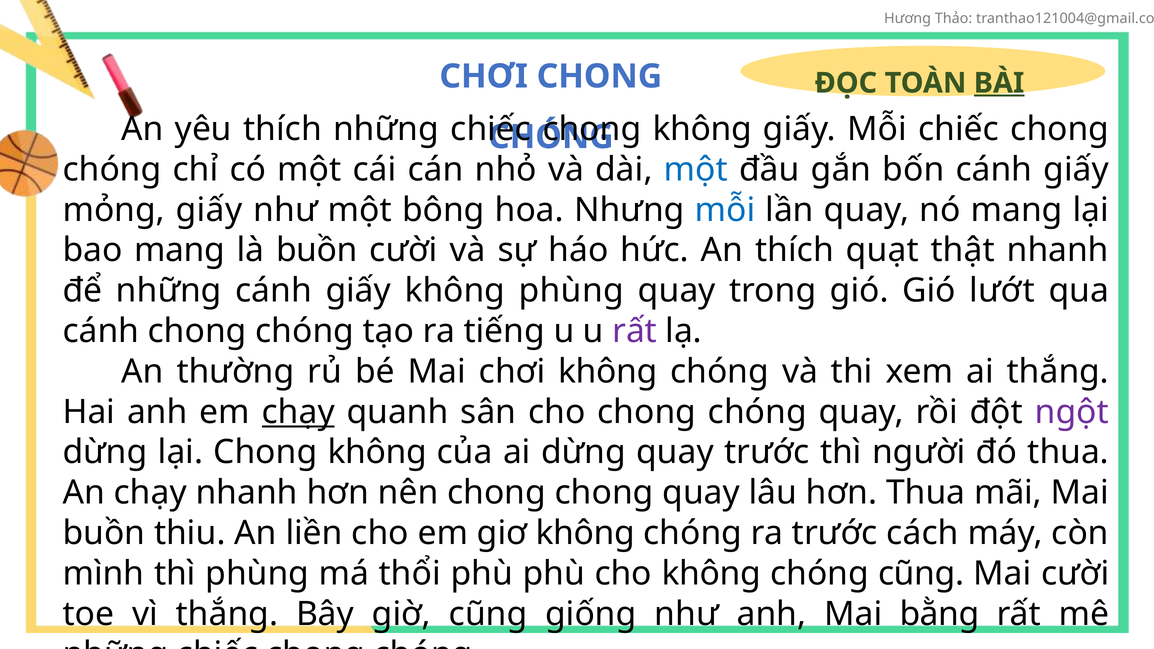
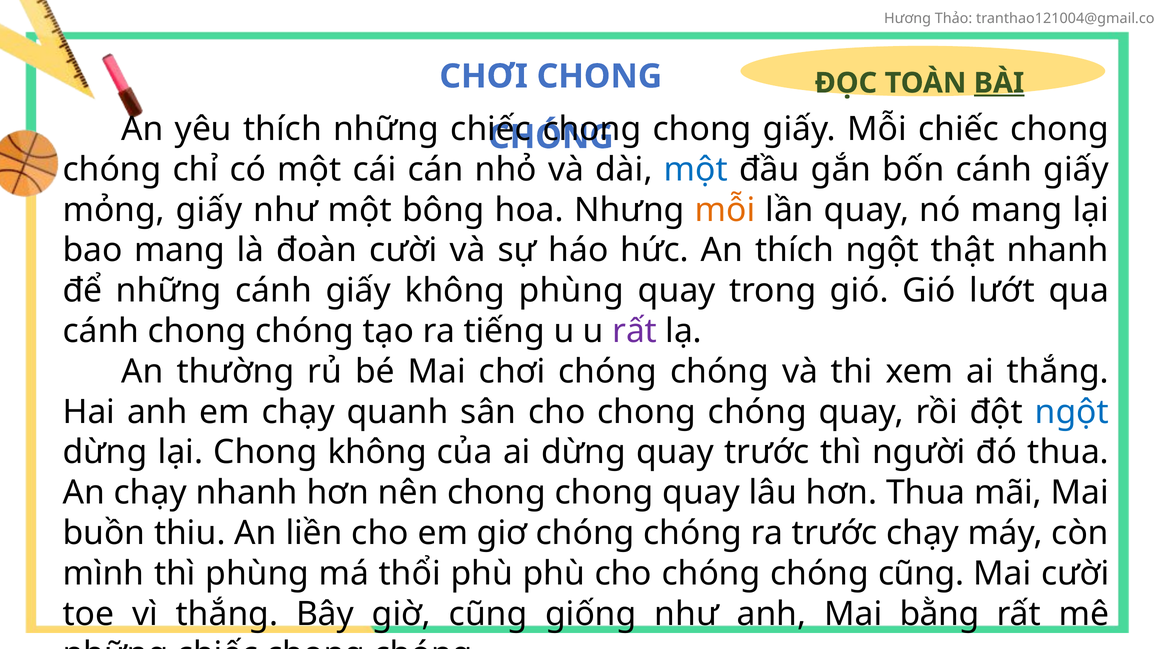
không at (702, 129): không -> chong
mỗi at (725, 210) colour: blue -> orange
là buồn: buồn -> đoàn
thích quạt: quạt -> ngột
chơi không: không -> chóng
chạy at (298, 412) underline: present -> none
ngột at (1072, 412) colour: purple -> blue
giơ không: không -> chóng
trước cách: cách -> chạy
cho không: không -> chóng
